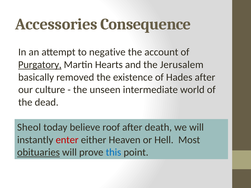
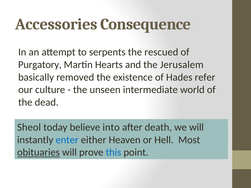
negative: negative -> serpents
account: account -> rescued
Purgatory underline: present -> none
Hades after: after -> refer
roof: roof -> into
enter colour: red -> blue
